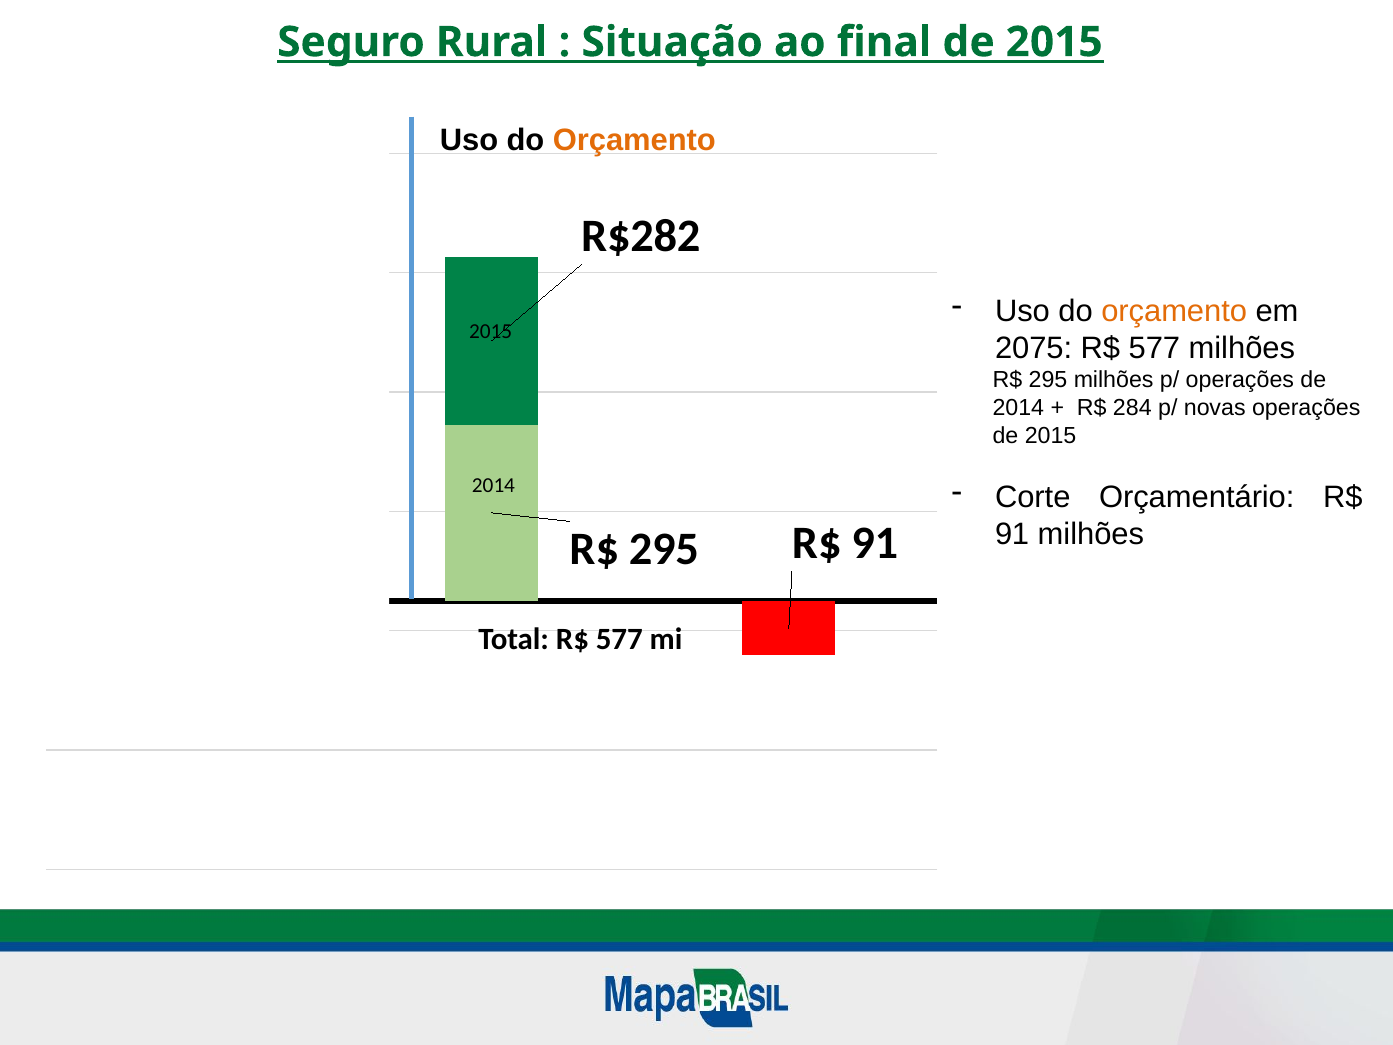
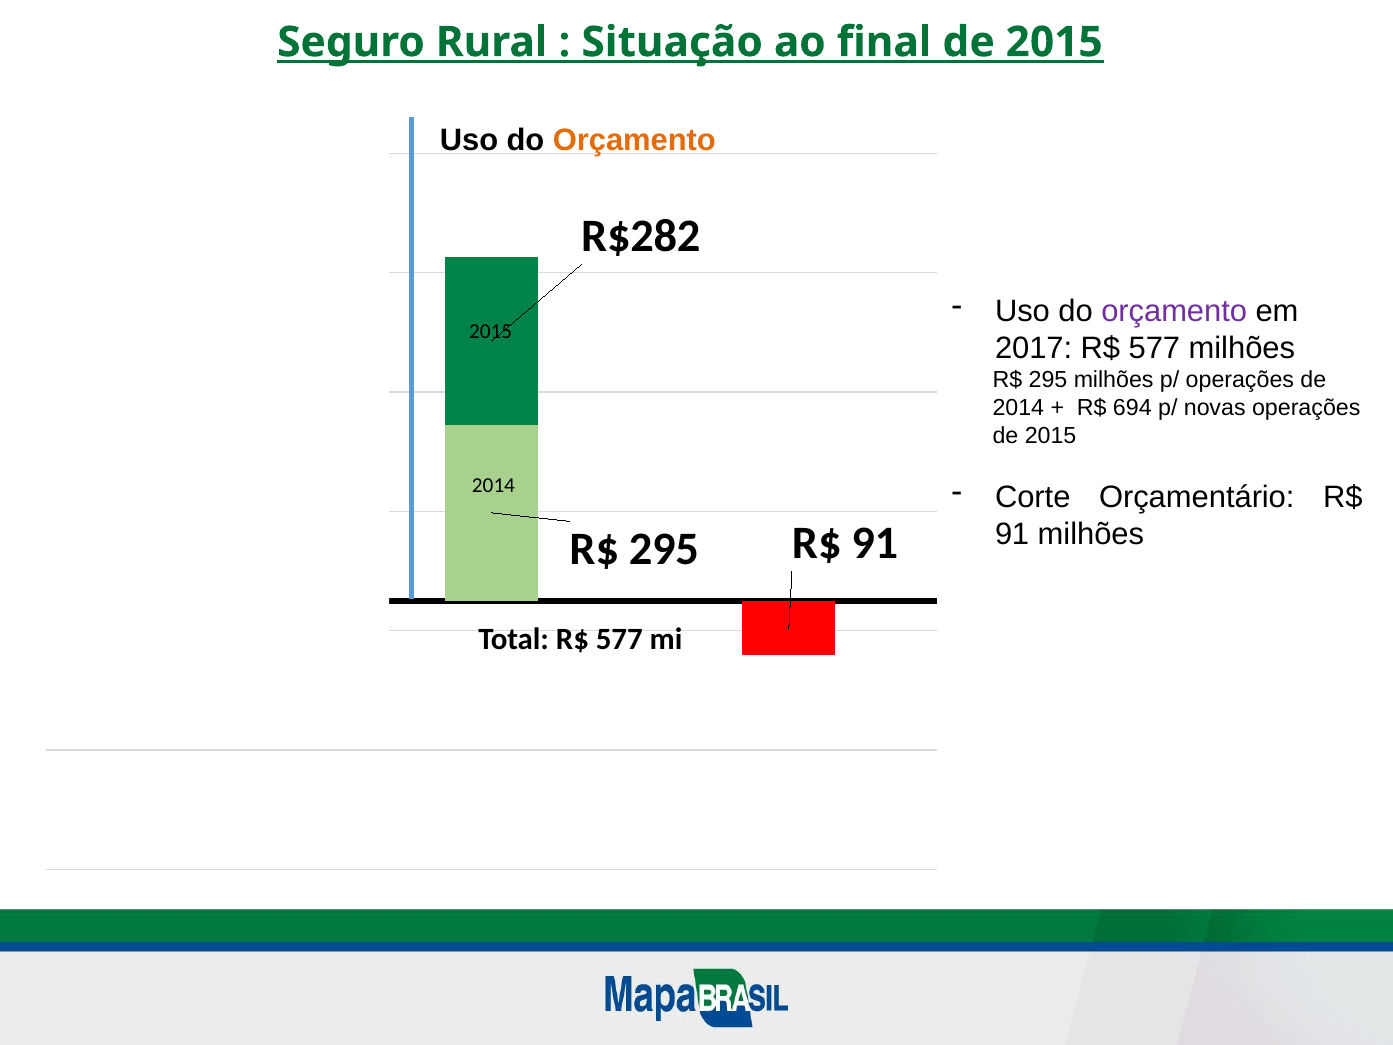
orçamento at (1174, 311) colour: orange -> purple
2075: 2075 -> 2017
284: 284 -> 694
